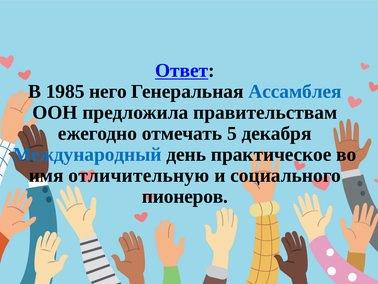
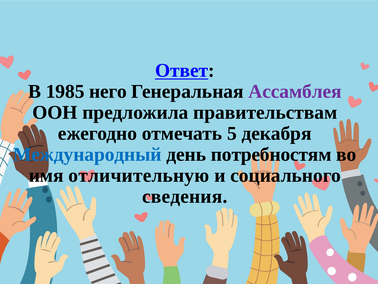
Ассамблея colour: blue -> purple
практическое: практическое -> потребностям
пионеров: пионеров -> сведения
